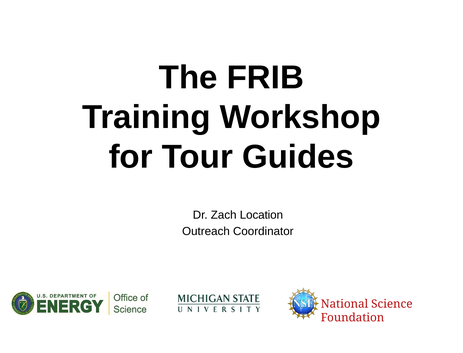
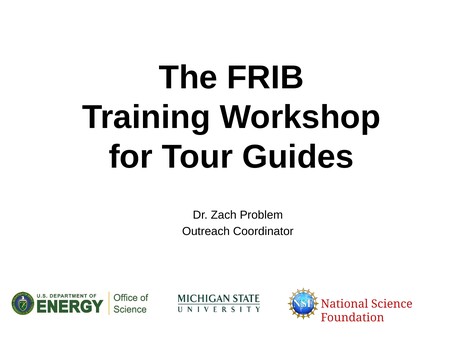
Location: Location -> Problem
